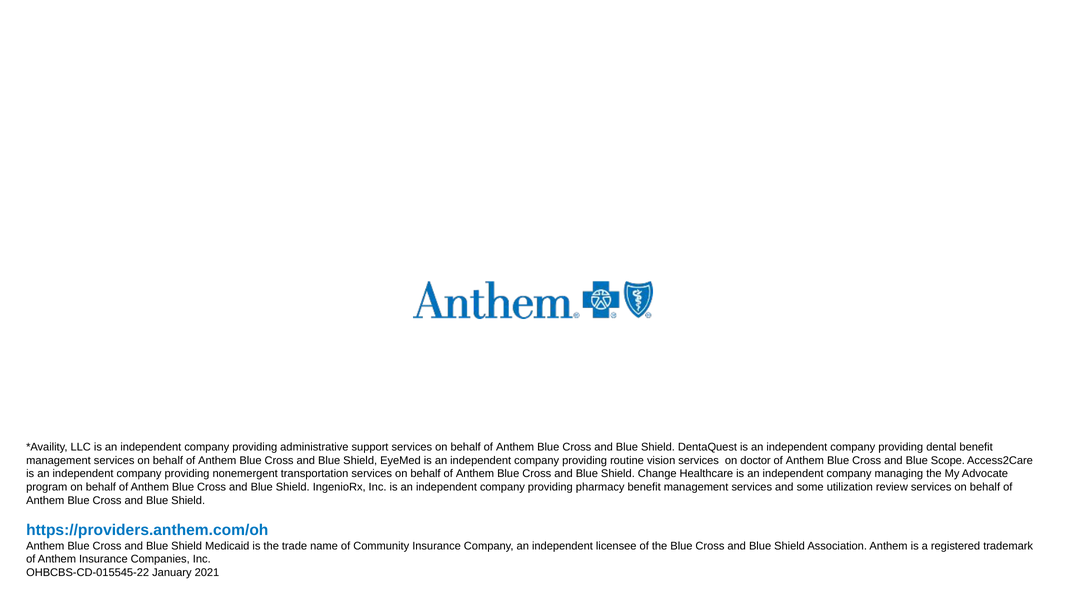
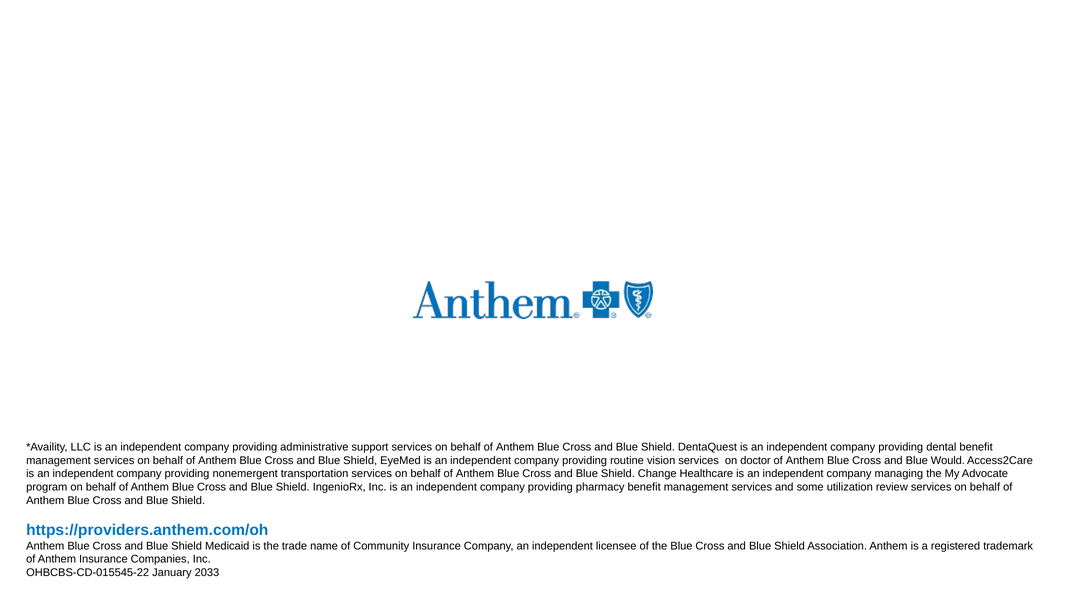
Scope: Scope -> Would
2021: 2021 -> 2033
